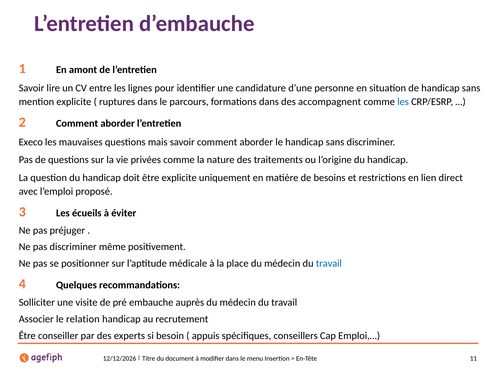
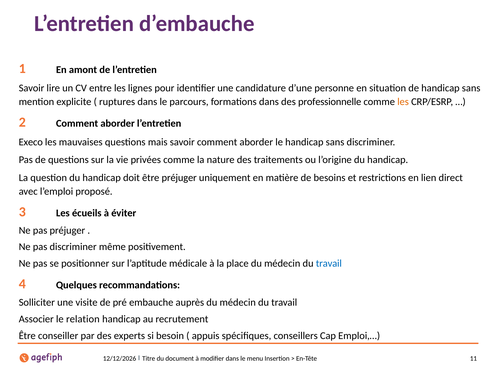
accompagnent: accompagnent -> professionnelle
les at (403, 102) colour: blue -> orange
être explicite: explicite -> préjuger
